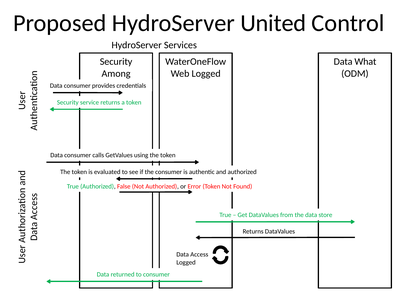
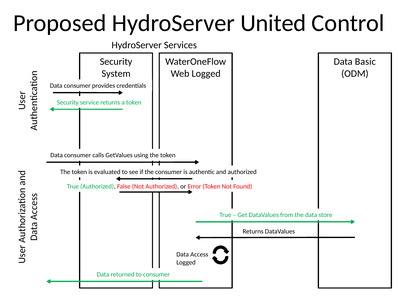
What: What -> Basic
Among: Among -> System
